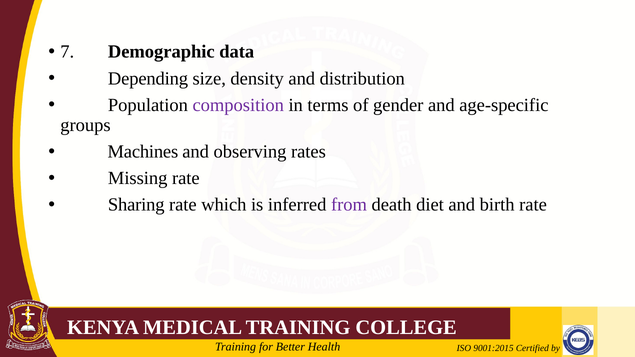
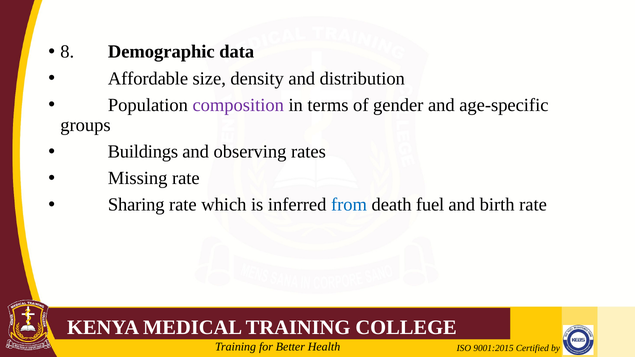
7: 7 -> 8
Depending: Depending -> Affordable
Machines: Machines -> Buildings
from colour: purple -> blue
diet: diet -> fuel
